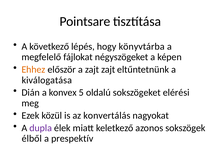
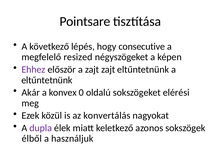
könyvtárba: könyvtárba -> consecutive
fájlokat: fájlokat -> resized
Ehhez colour: orange -> purple
kiválogatása at (47, 80): kiválogatása -> eltűntetnünk
Dián: Dián -> Akár
5: 5 -> 0
prespektív: prespektív -> használjuk
